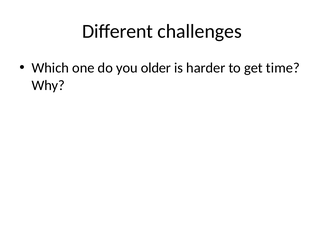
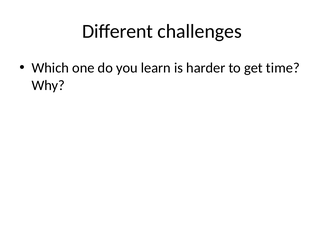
older: older -> learn
